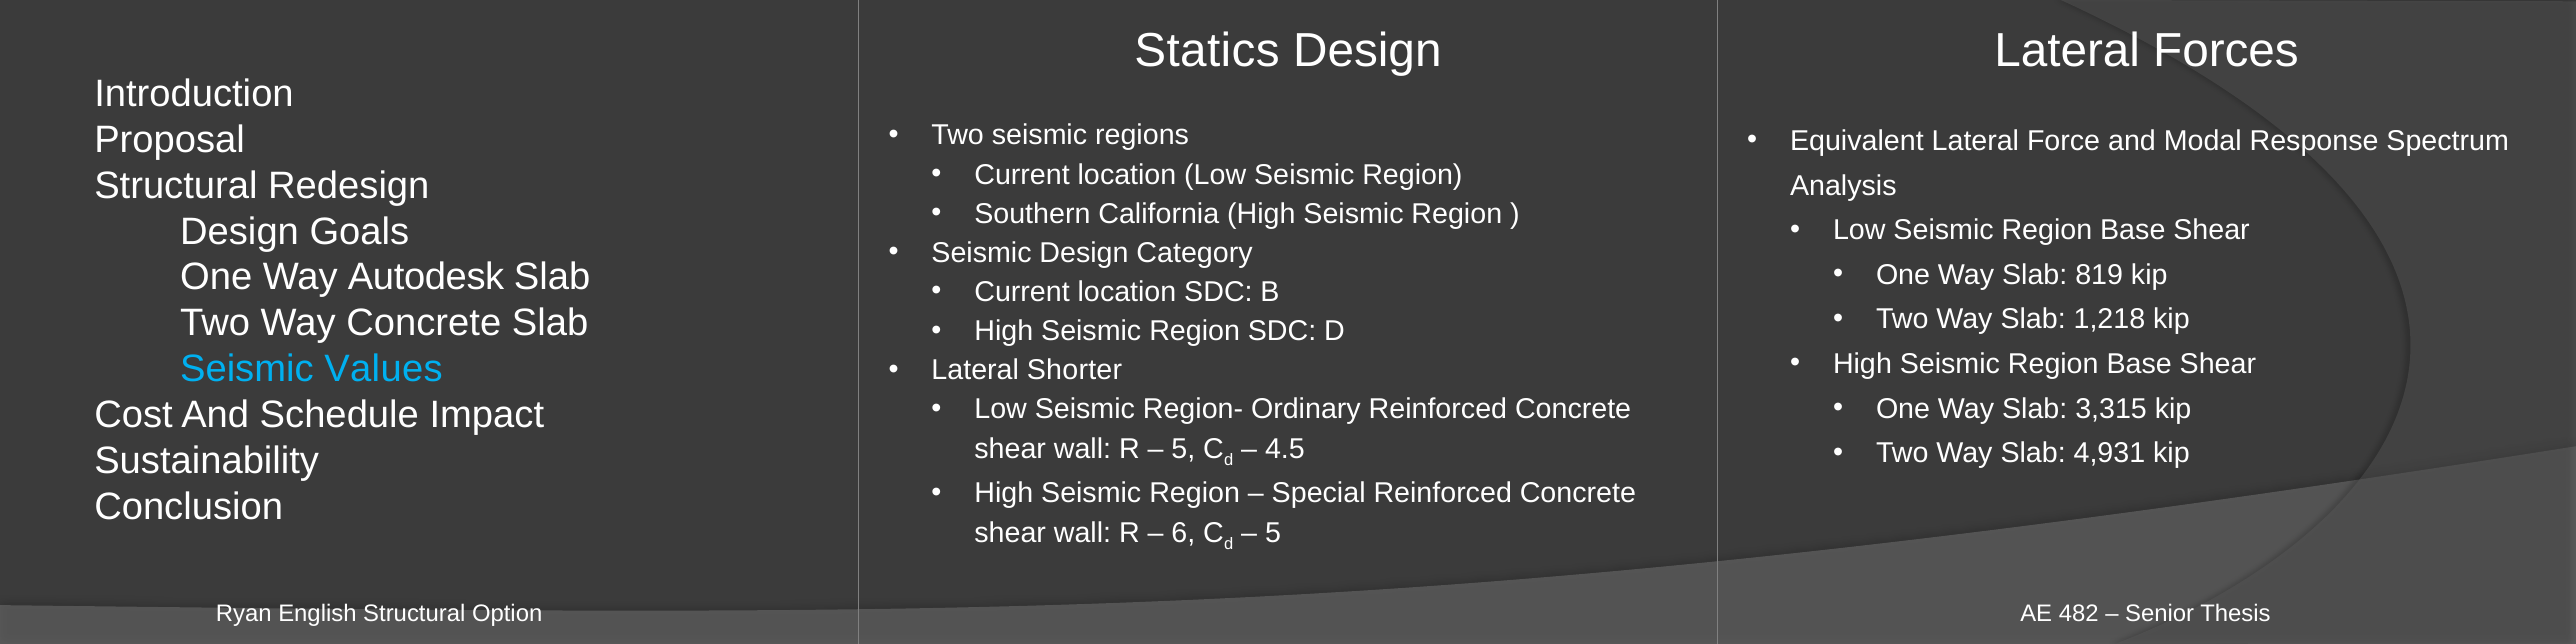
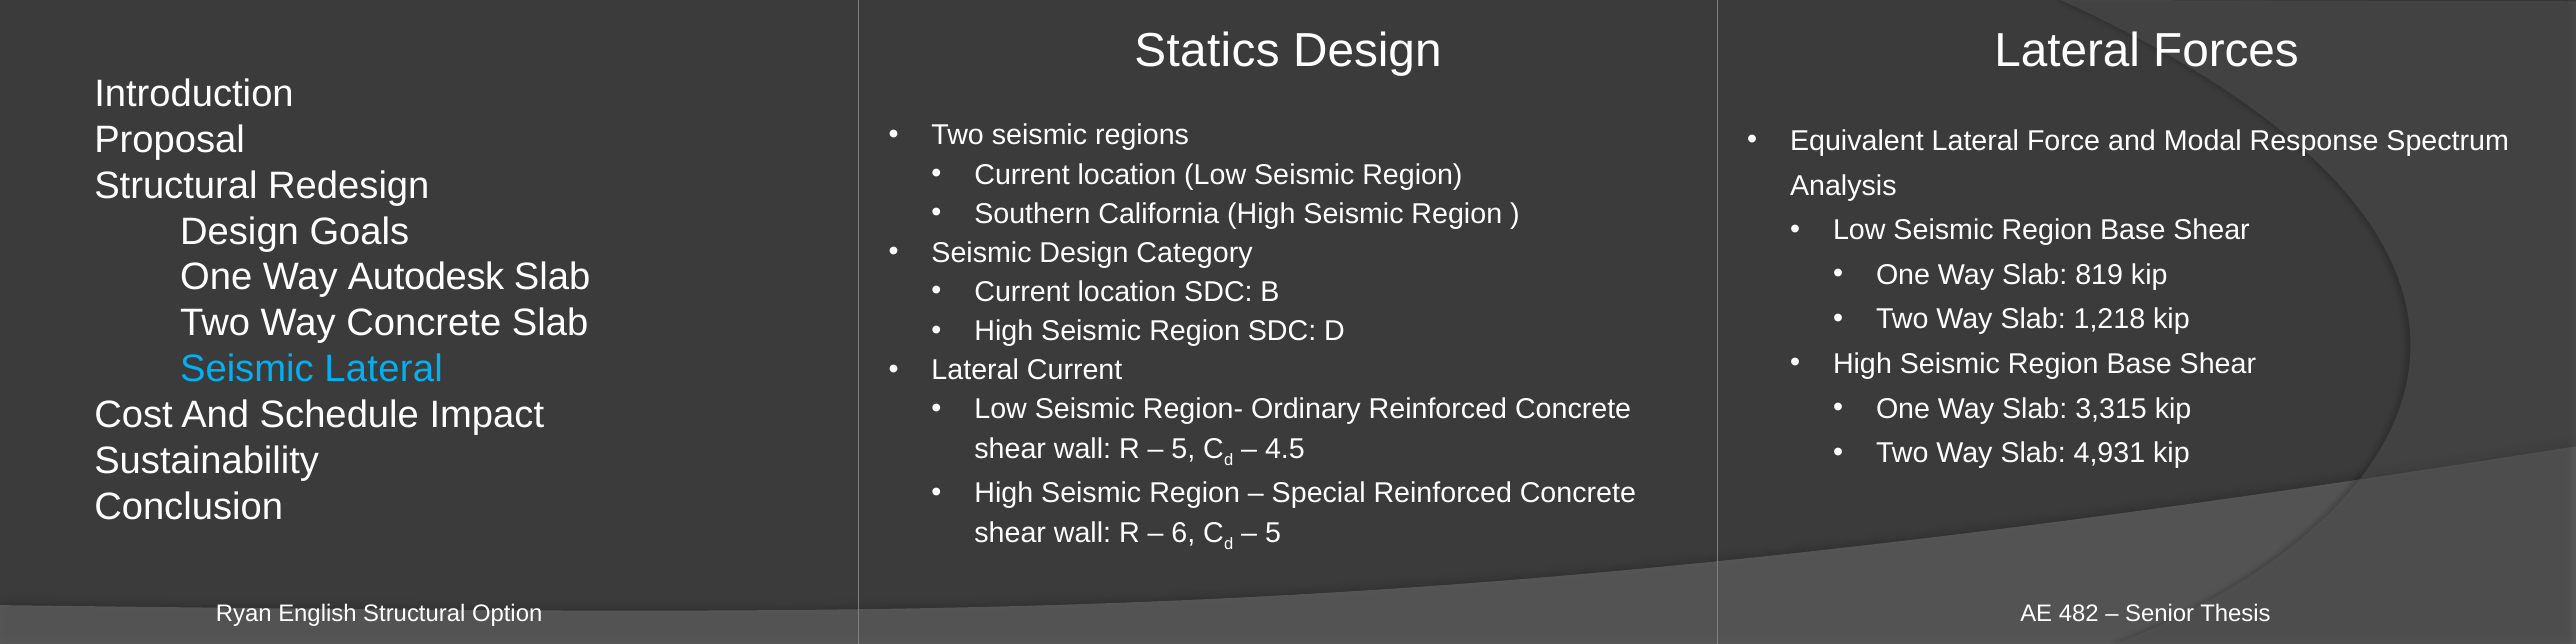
Seismic Values: Values -> Lateral
Lateral Shorter: Shorter -> Current
